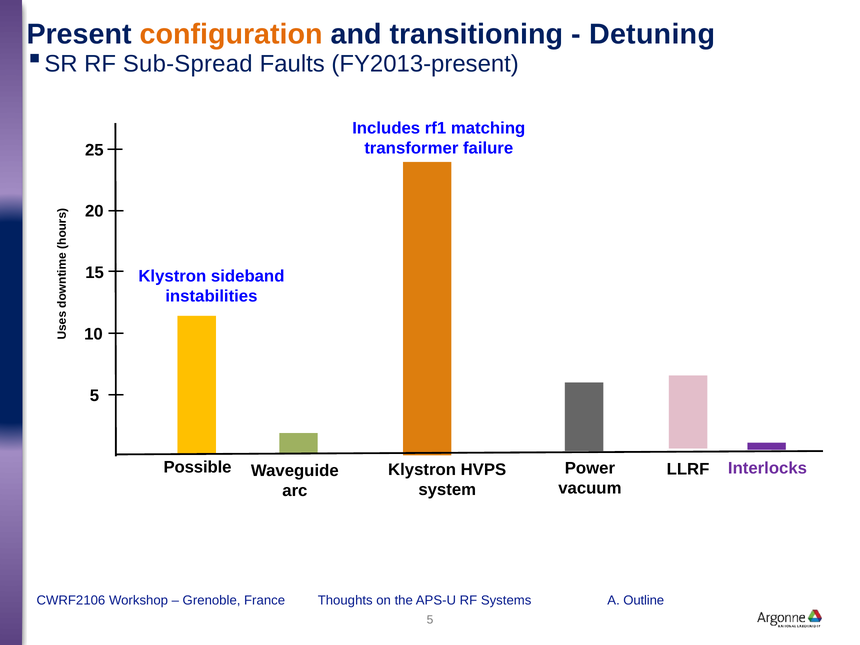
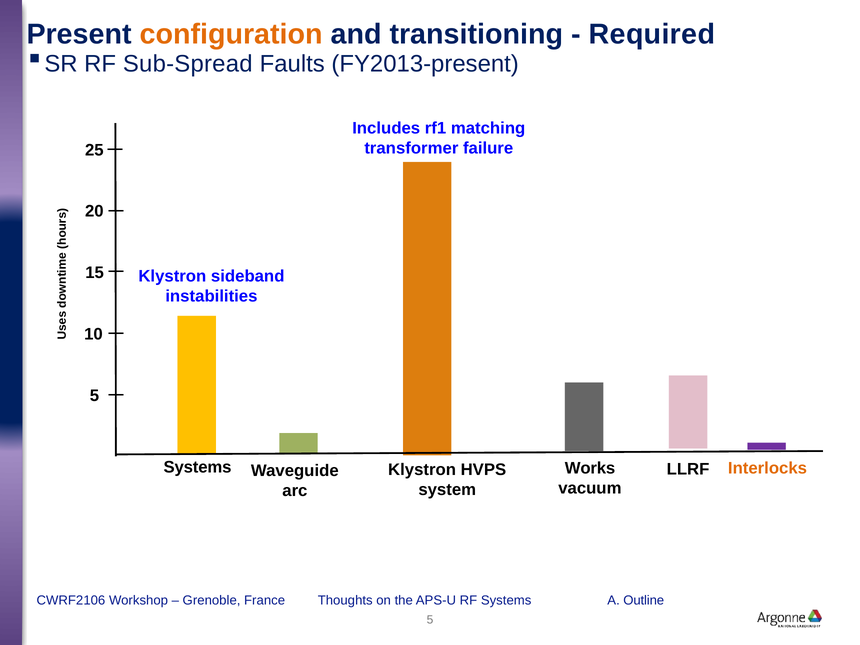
Detuning: Detuning -> Required
Possible at (198, 467): Possible -> Systems
Power: Power -> Works
Interlocks colour: purple -> orange
